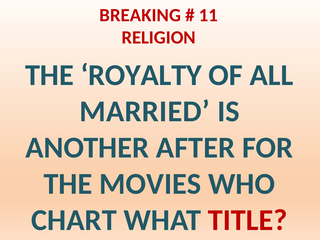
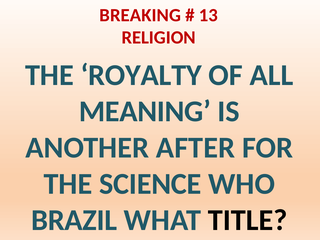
11: 11 -> 13
MARRIED: MARRIED -> MEANING
MOVIES: MOVIES -> SCIENCE
CHART: CHART -> BRAZIL
TITLE colour: red -> black
